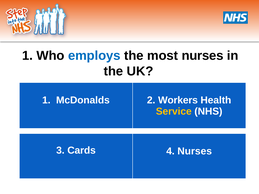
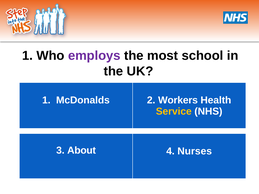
employs colour: blue -> purple
most nurses: nurses -> school
Cards: Cards -> About
